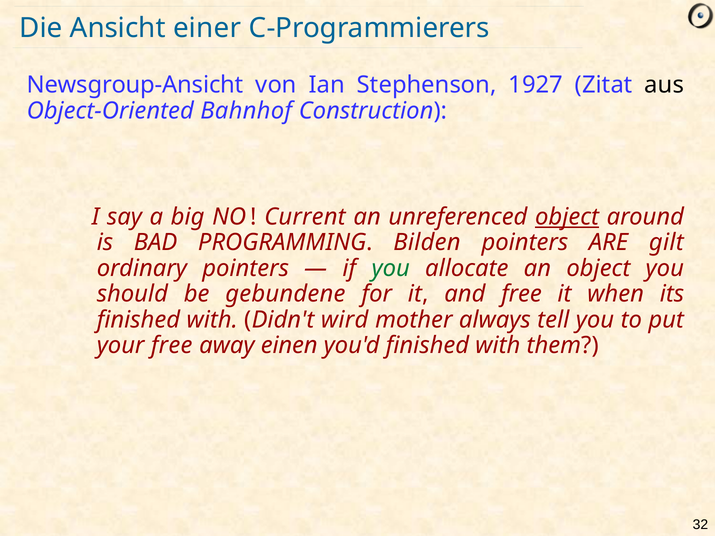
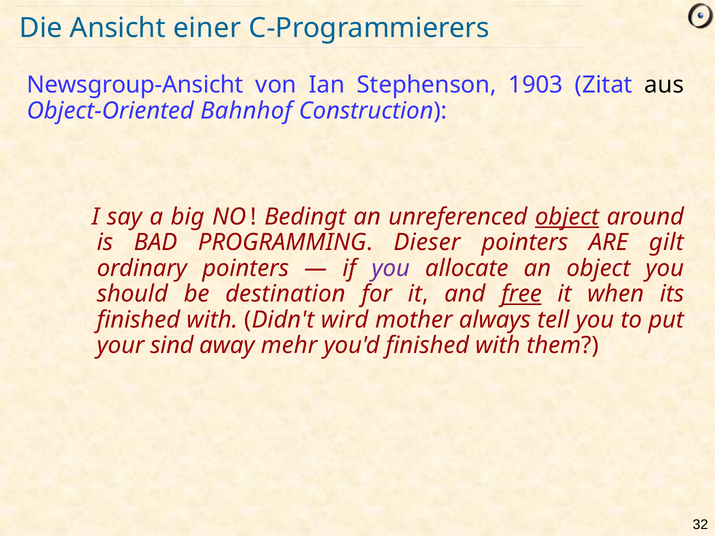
1927: 1927 -> 1903
Current: Current -> Bedingt
Bilden: Bilden -> Dieser
you at (391, 268) colour: green -> purple
gebundene: gebundene -> destination
free at (522, 294) underline: none -> present
your free: free -> sind
einen: einen -> mehr
